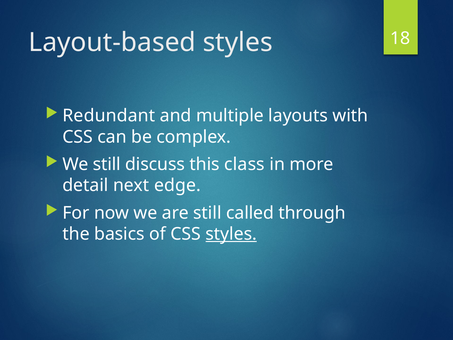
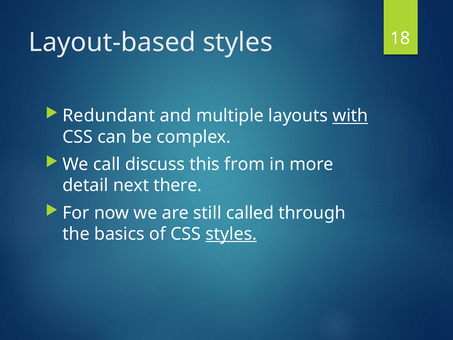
with underline: none -> present
We still: still -> call
class: class -> from
edge: edge -> there
